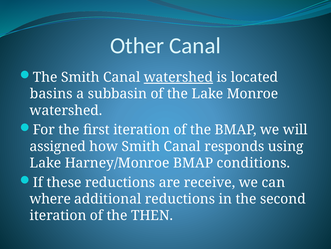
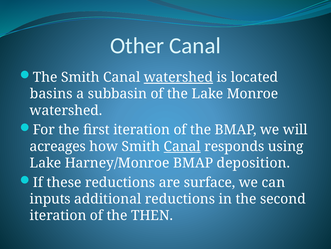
assigned: assigned -> acreages
Canal at (182, 146) underline: none -> present
conditions: conditions -> deposition
receive: receive -> surface
where: where -> inputs
